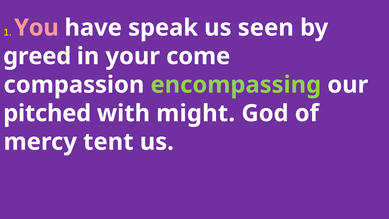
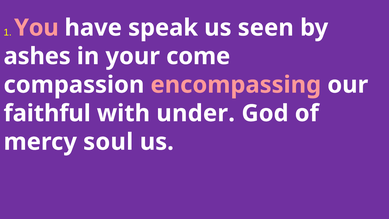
greed: greed -> ashes
encompassing colour: light green -> pink
pitched: pitched -> faithful
might: might -> under
tent: tent -> soul
